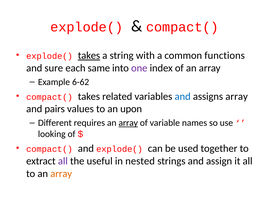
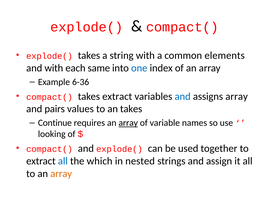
takes at (89, 55) underline: present -> none
functions: functions -> elements
and sure: sure -> with
one colour: purple -> blue
6-62: 6-62 -> 6-36
takes related: related -> extract
an upon: upon -> takes
Different: Different -> Continue
all at (63, 161) colour: purple -> blue
useful: useful -> which
